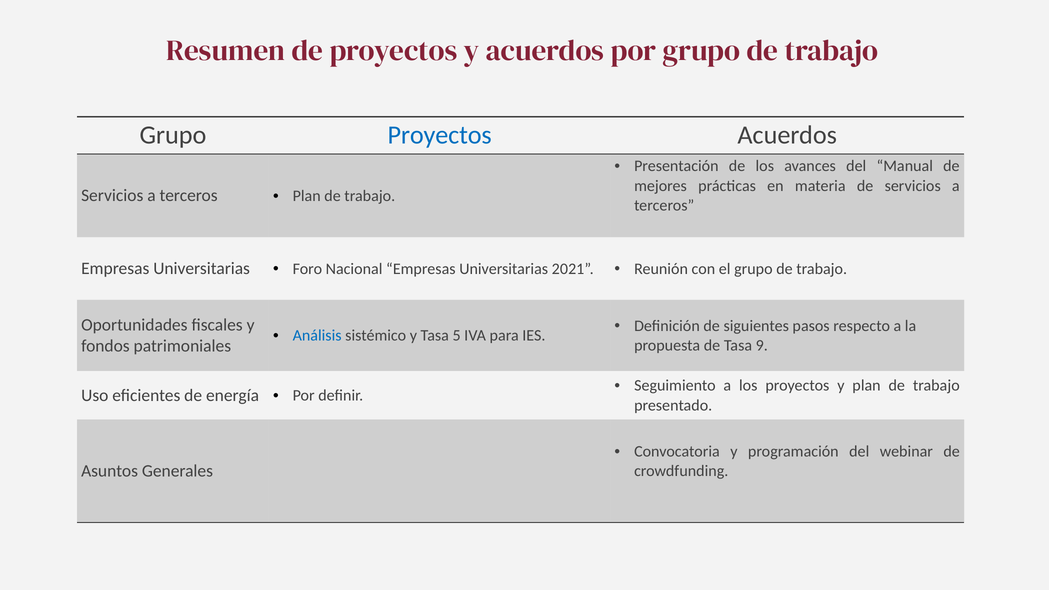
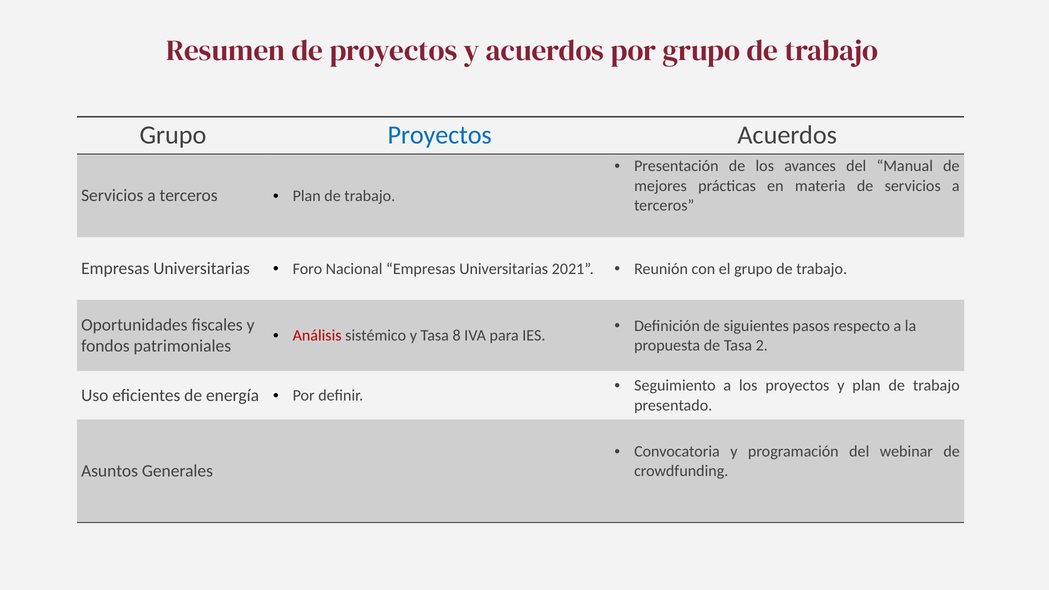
Análisis colour: blue -> red
5: 5 -> 8
9: 9 -> 2
